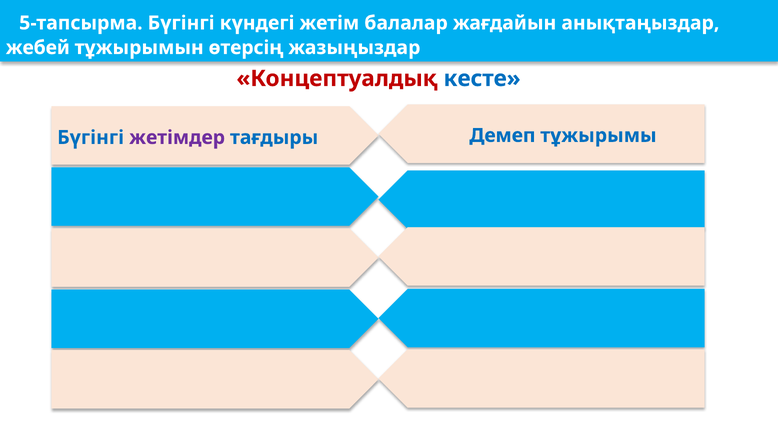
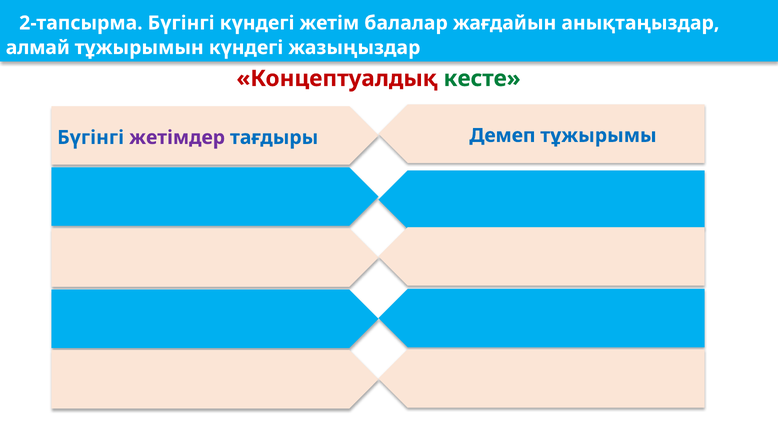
5-тапсырма: 5-тапсырма -> 2-тапсырма
жебей: жебей -> алмай
тұжырымын өтерсің: өтерсің -> күндегі
кесте colour: blue -> green
